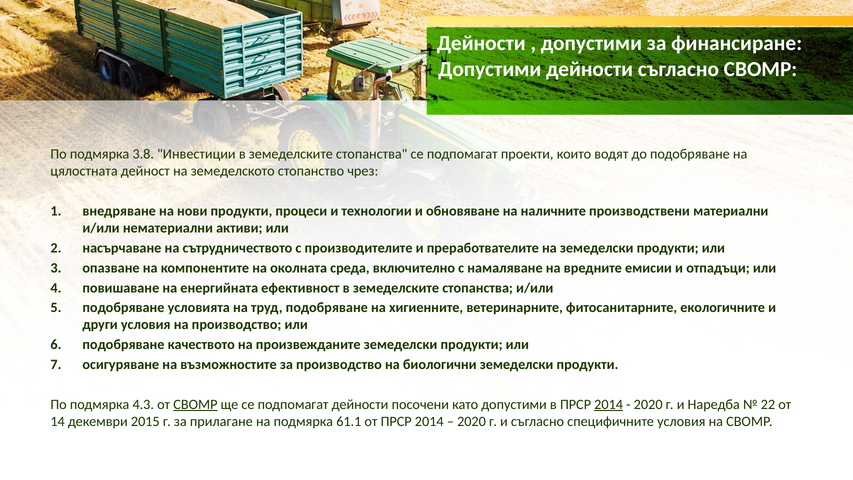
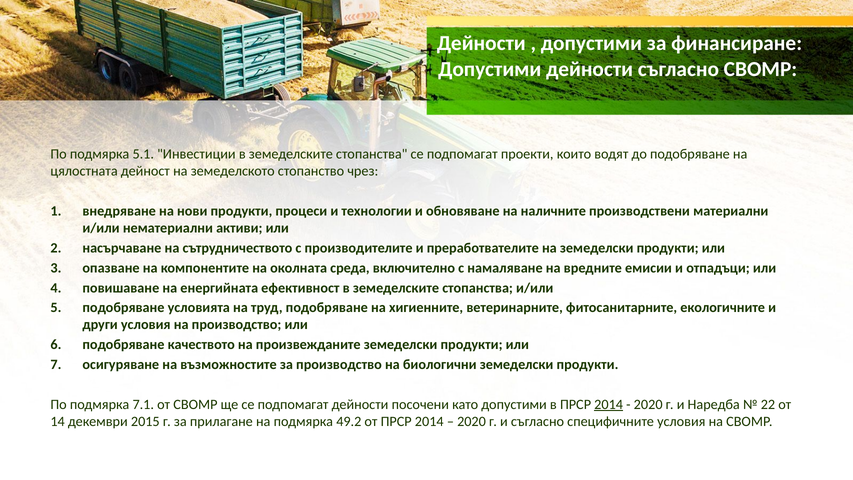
3.8: 3.8 -> 5.1
4.3: 4.3 -> 7.1
СВОМР at (195, 404) underline: present -> none
61.1: 61.1 -> 49.2
